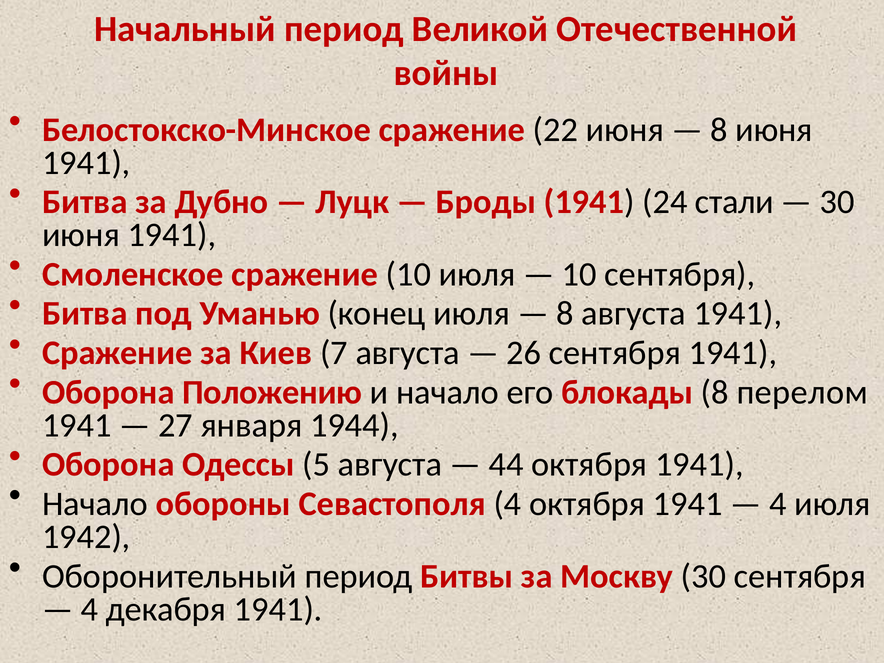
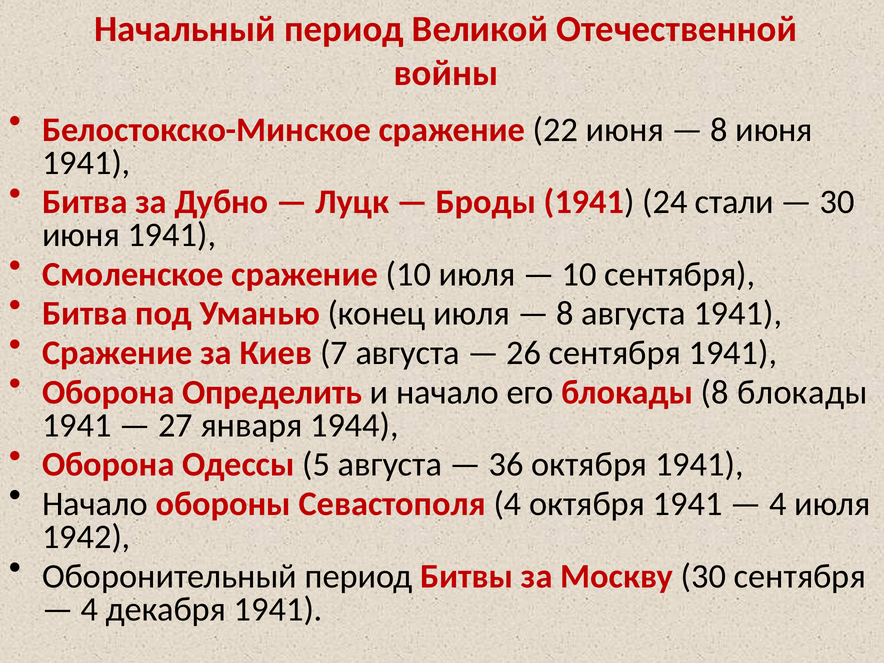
Положению: Положению -> Определить
8 перелом: перелом -> блокады
44: 44 -> 36
